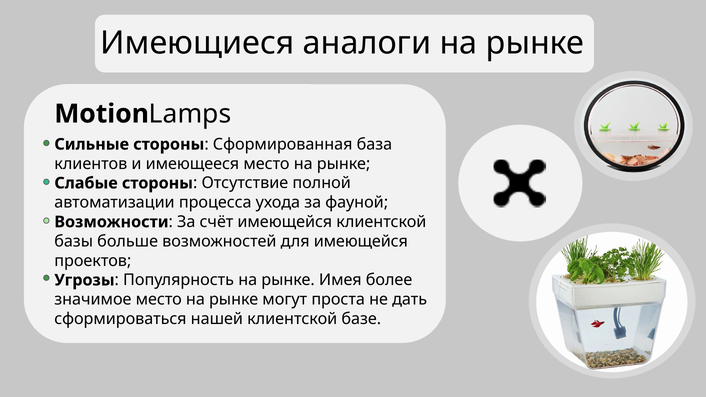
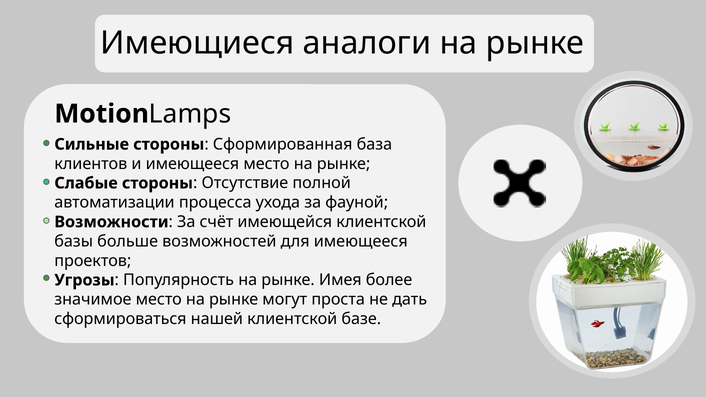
для имеющейся: имеющейся -> имеющееся
